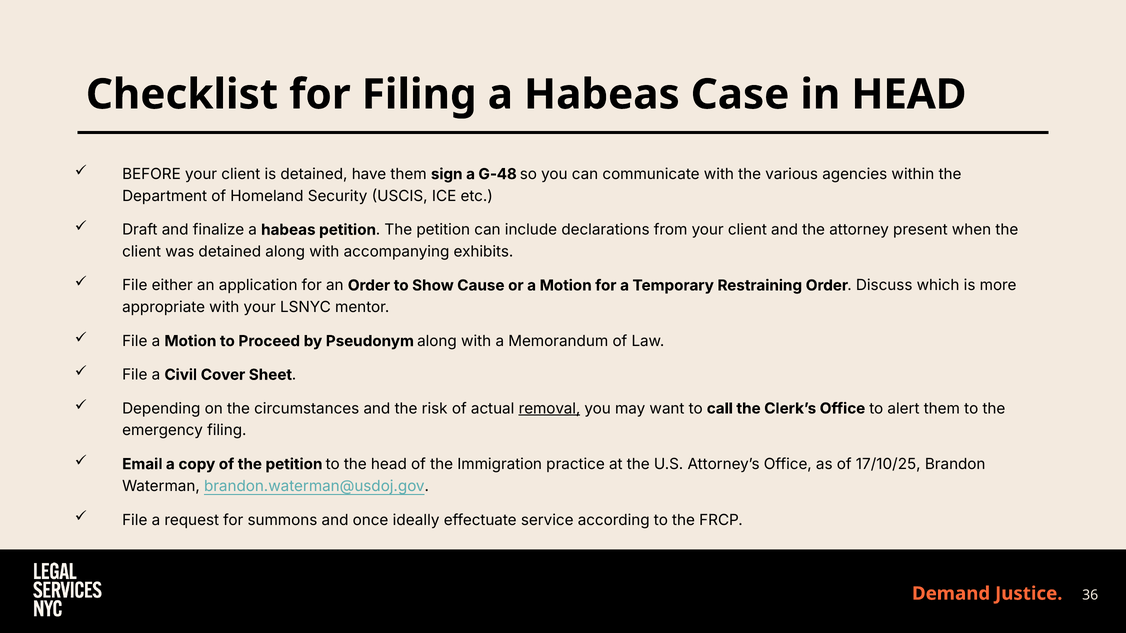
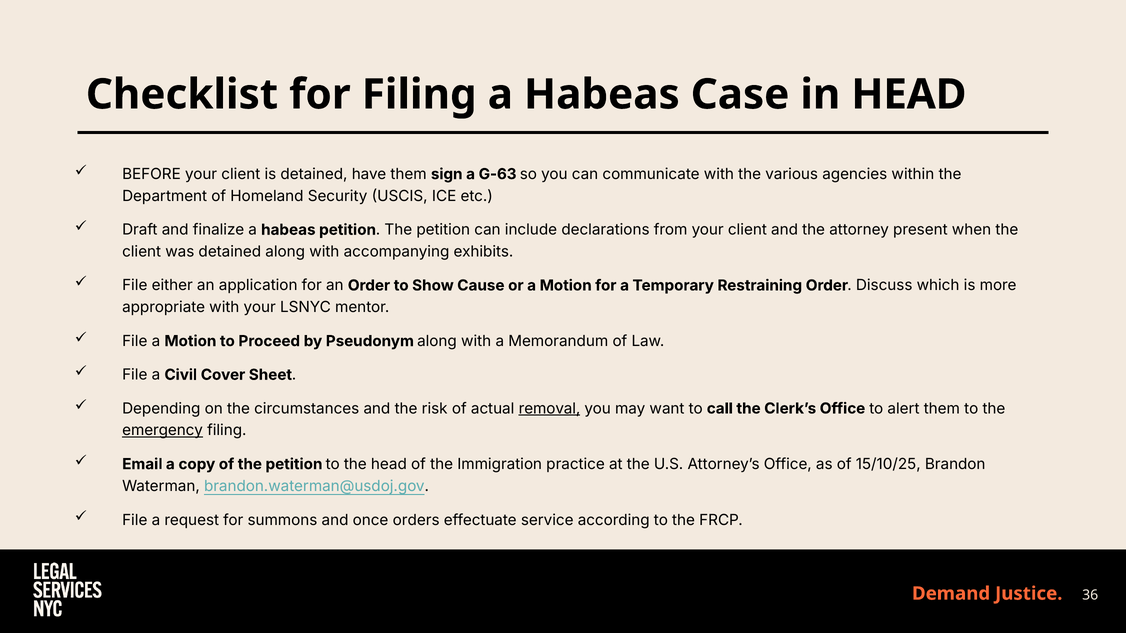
G-48: G-48 -> G-63
emergency underline: none -> present
17/10/25: 17/10/25 -> 15/10/25
ideally: ideally -> orders
